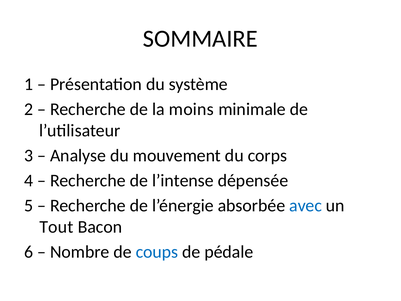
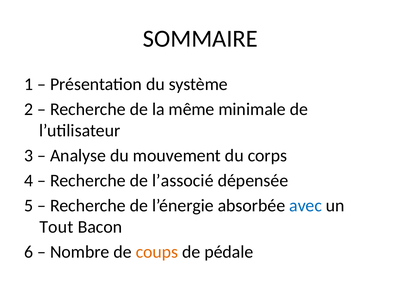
moins: moins -> même
l’intense: l’intense -> l’associé
coups colour: blue -> orange
